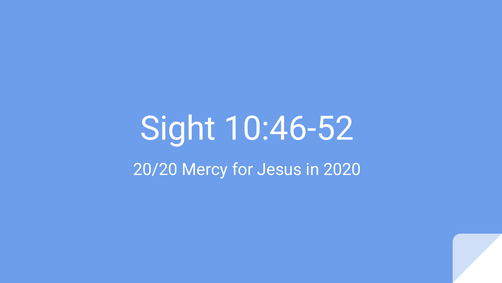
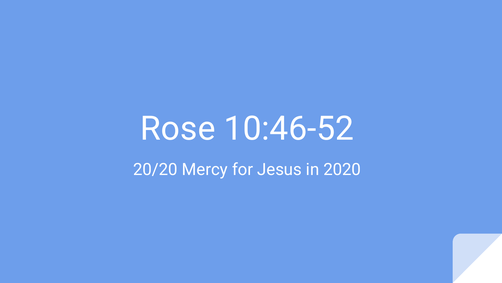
Sight: Sight -> Rose
